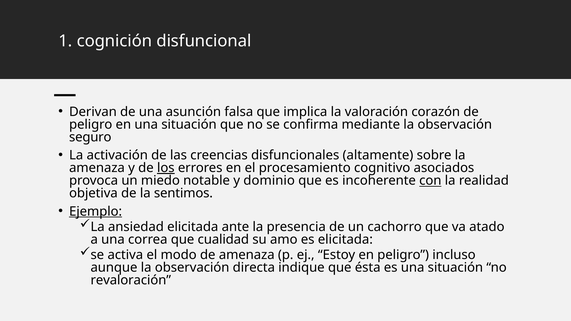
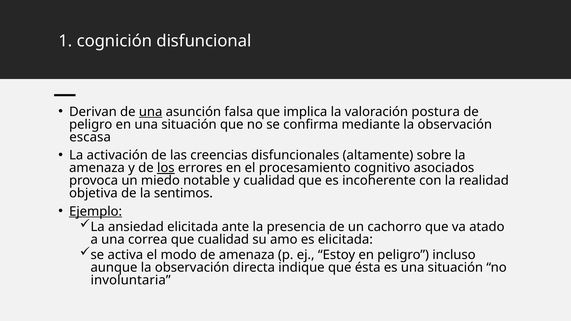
una at (151, 112) underline: none -> present
corazón: corazón -> postura
seguro: seguro -> escasa
y dominio: dominio -> cualidad
con underline: present -> none
revaloración: revaloración -> involuntaria
